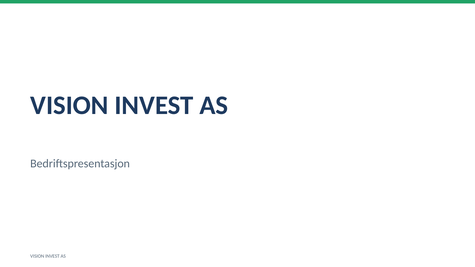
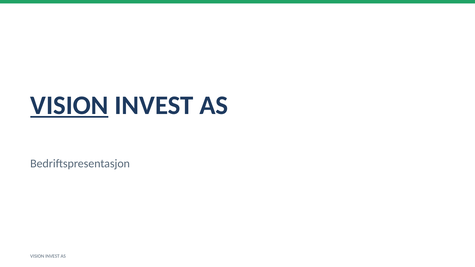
VISION at (69, 105) underline: none -> present
